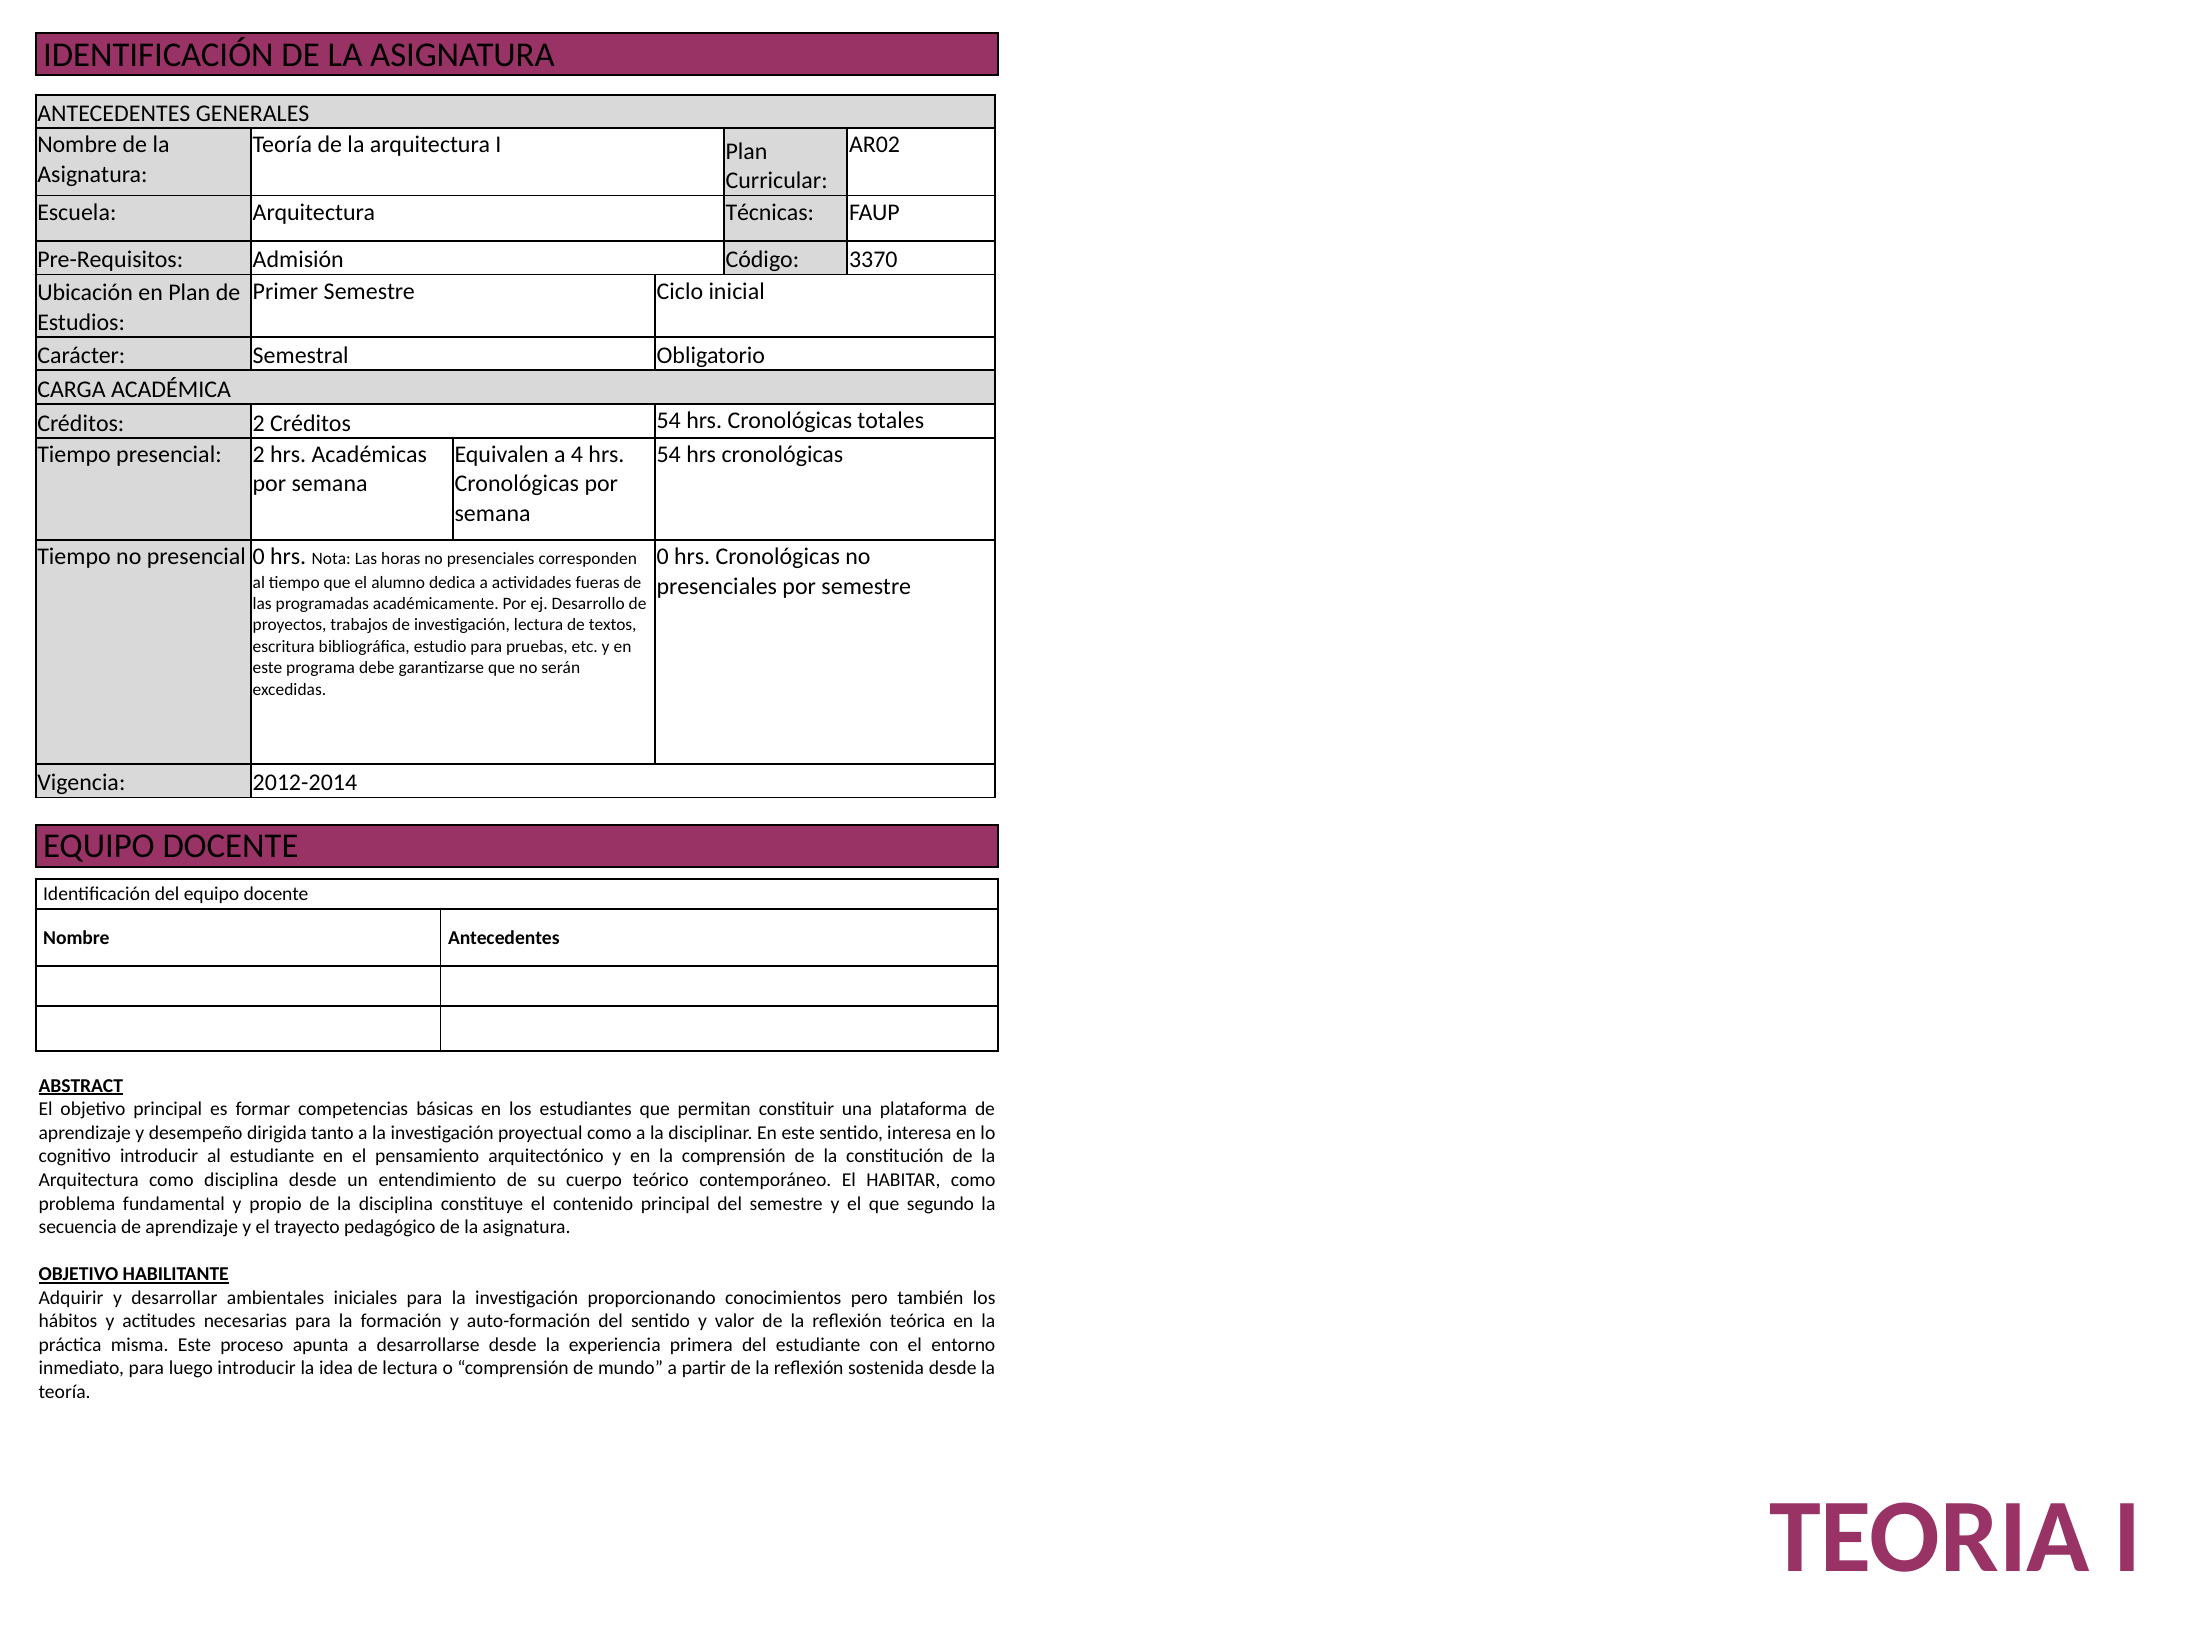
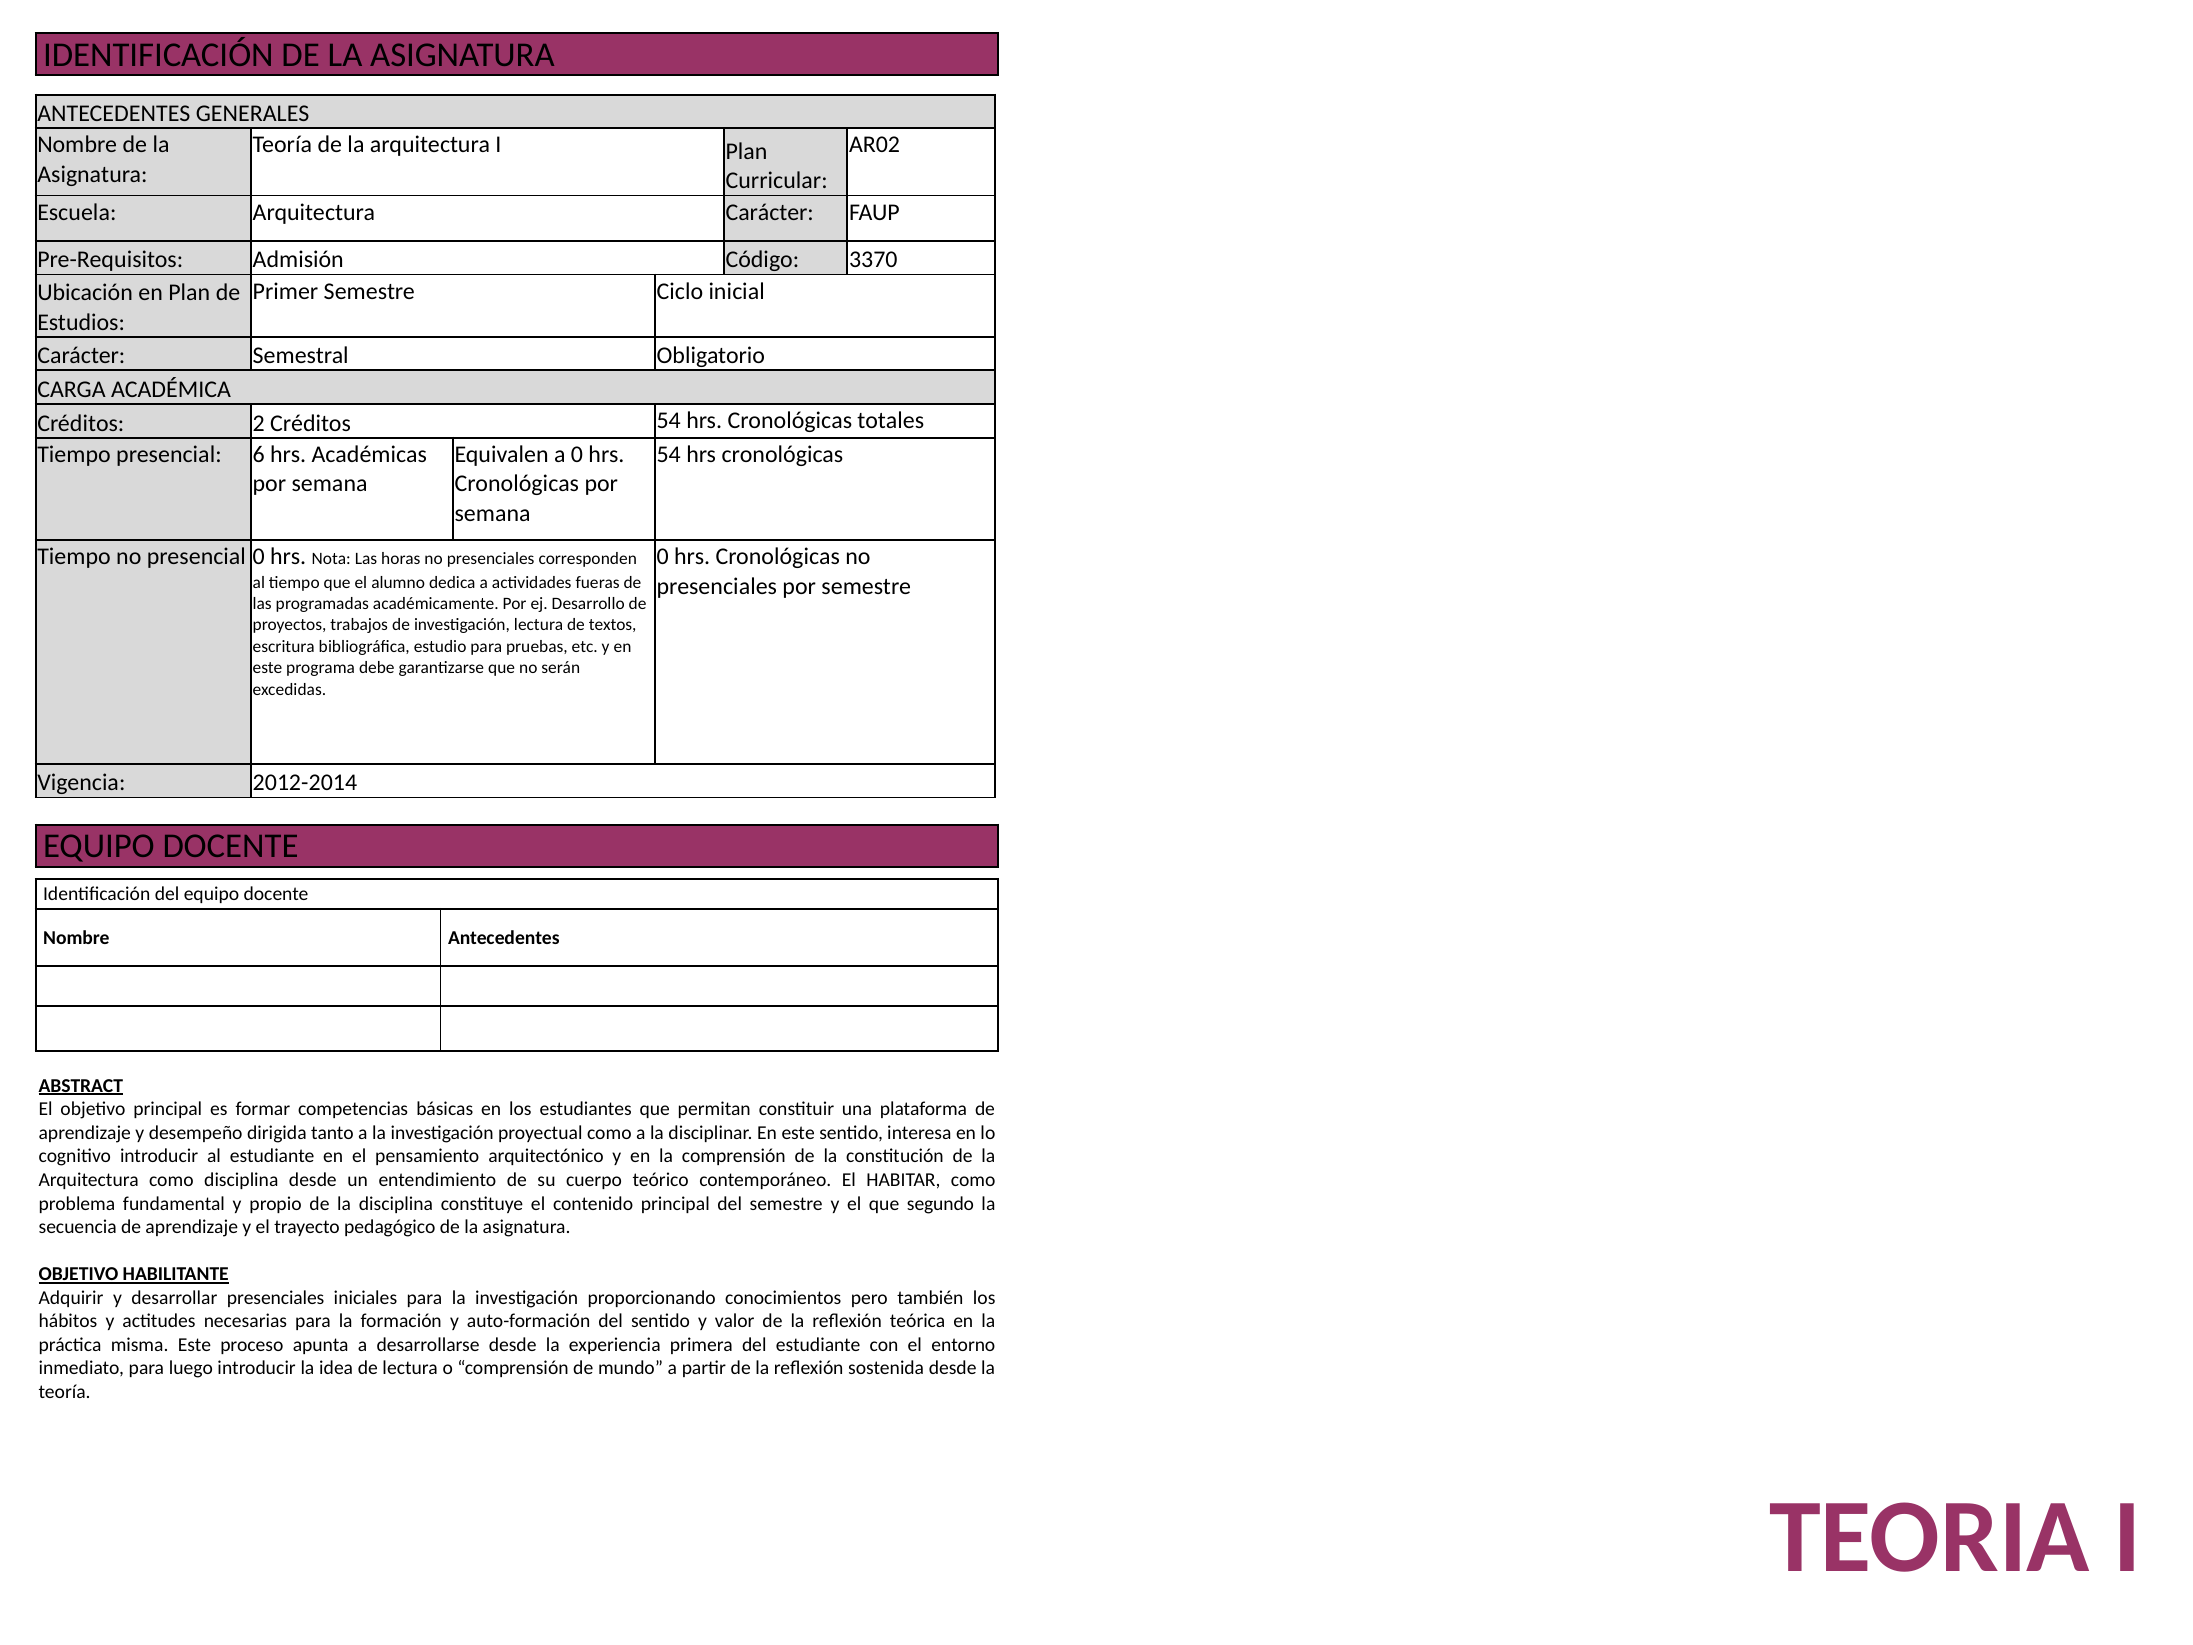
Arquitectura Técnicas: Técnicas -> Carácter
presencial 2: 2 -> 6
a 4: 4 -> 0
desarrollar ambientales: ambientales -> presenciales
